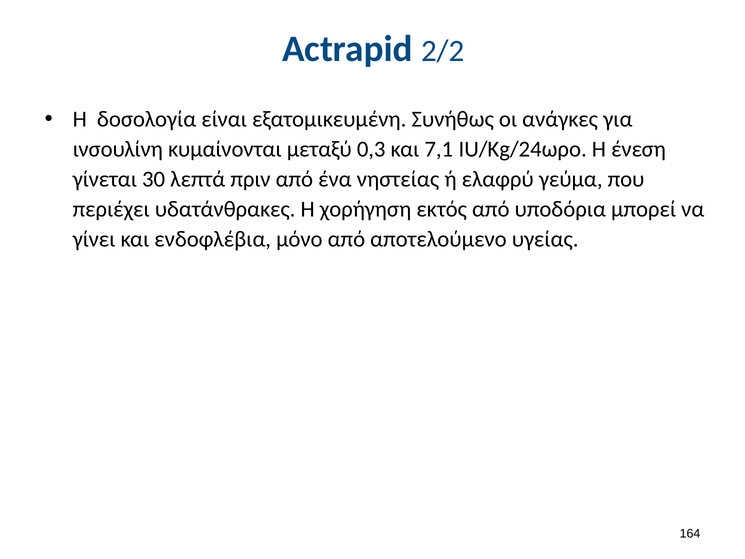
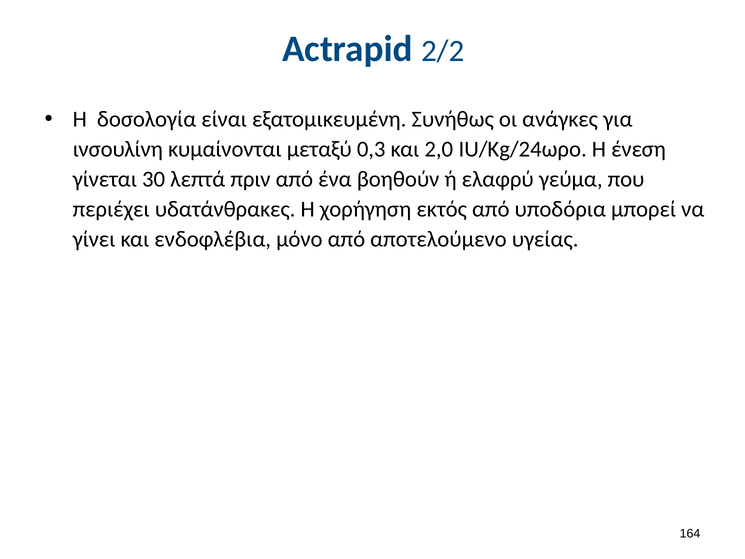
7,1: 7,1 -> 2,0
νηστείας: νηστείας -> βοηθούν
